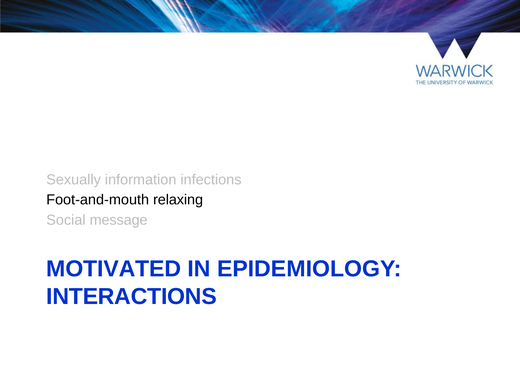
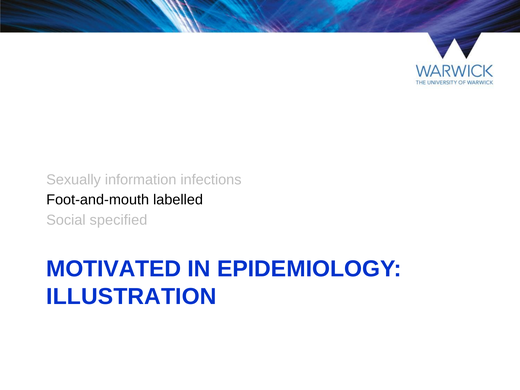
relaxing: relaxing -> labelled
message: message -> specified
INTERACTIONS: INTERACTIONS -> ILLUSTRATION
